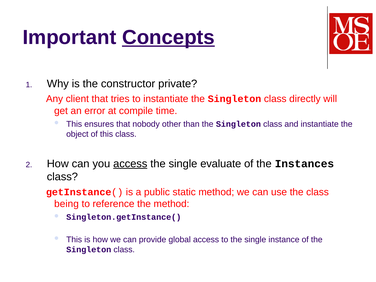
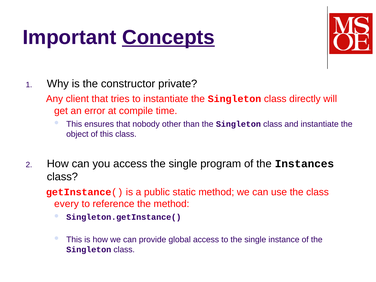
access at (130, 164) underline: present -> none
evaluate: evaluate -> program
being: being -> every
